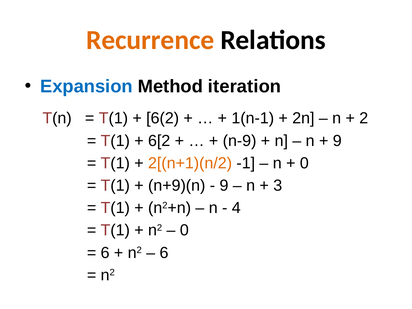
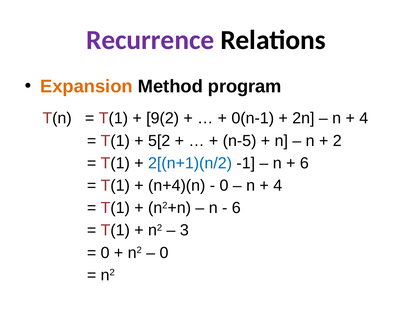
Recurrence colour: orange -> purple
Expansion colour: blue -> orange
iteration: iteration -> program
6(2: 6(2 -> 9(2
1(n-1: 1(n-1 -> 0(n-1
2 at (364, 118): 2 -> 4
6[2: 6[2 -> 5[2
n-9: n-9 -> n-5
9 at (337, 141): 9 -> 2
2[(n+1)(n/2 colour: orange -> blue
0 at (304, 163): 0 -> 6
n+9)(n: n+9)(n -> n+4)(n
9 at (224, 186): 9 -> 0
3 at (278, 186): 3 -> 4
4 at (236, 208): 4 -> 6
0 at (184, 230): 0 -> 3
6 at (105, 253): 6 -> 0
6 at (164, 253): 6 -> 0
